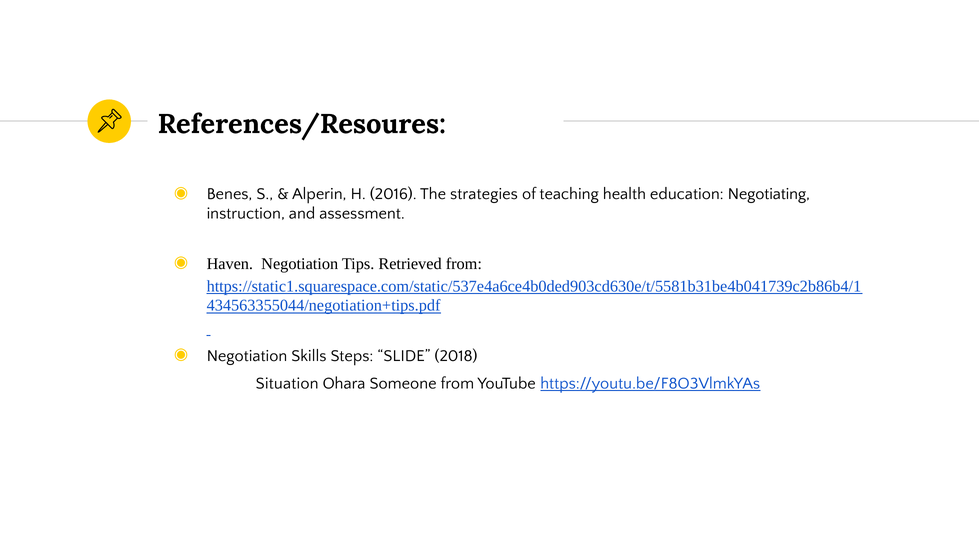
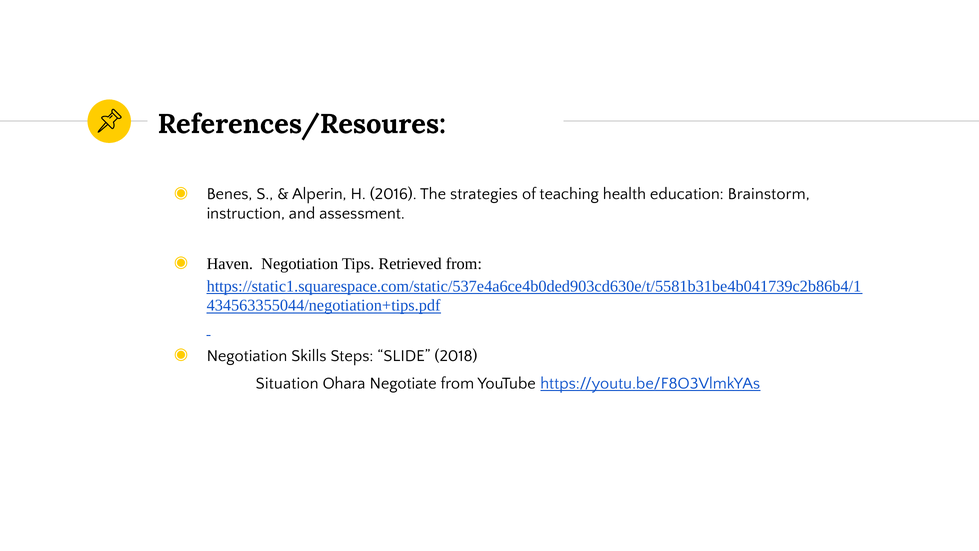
Negotiating: Negotiating -> Brainstorm
Someone: Someone -> Negotiate
